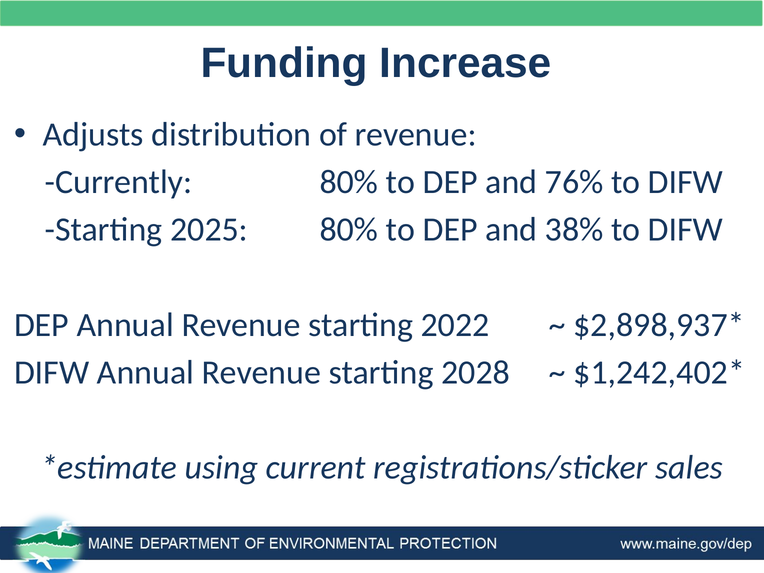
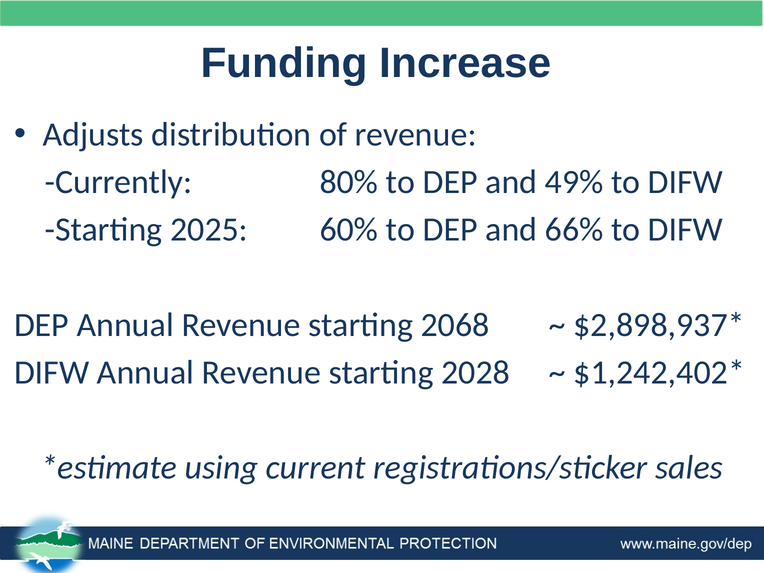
76%: 76% -> 49%
2025 80%: 80% -> 60%
38%: 38% -> 66%
2022: 2022 -> 2068
